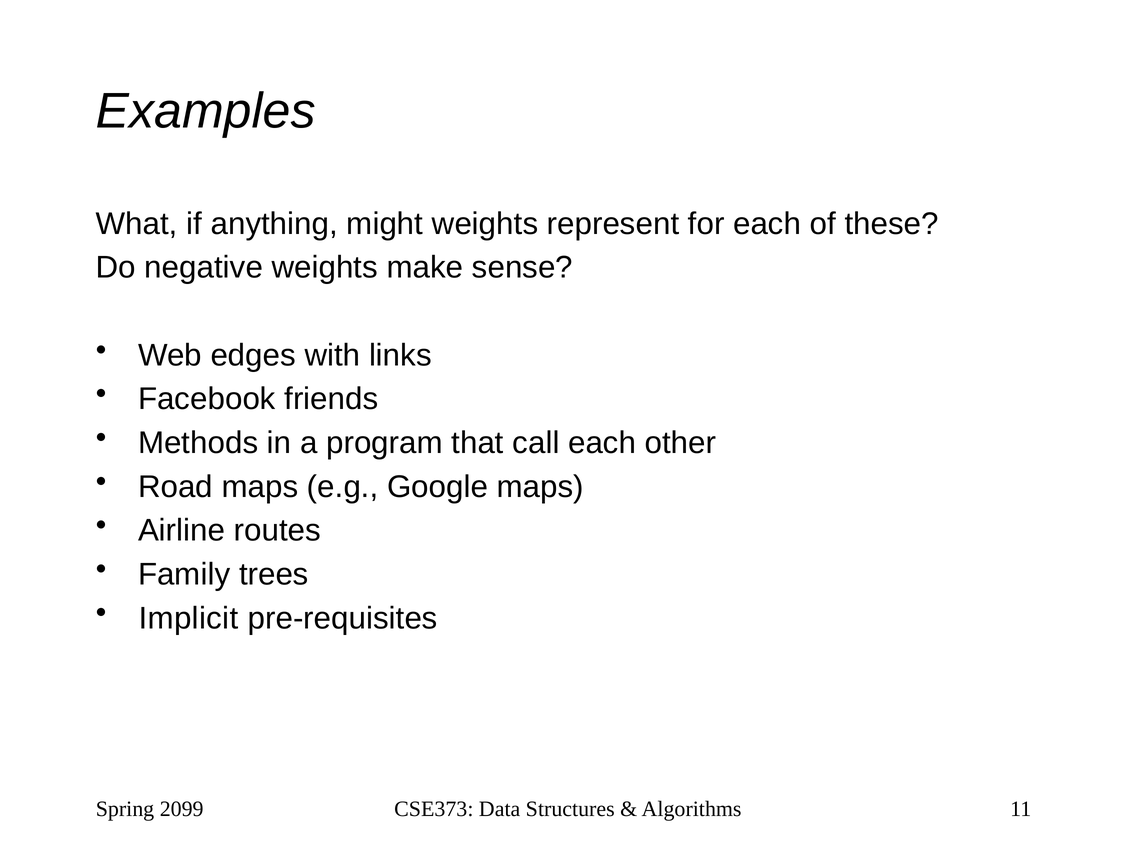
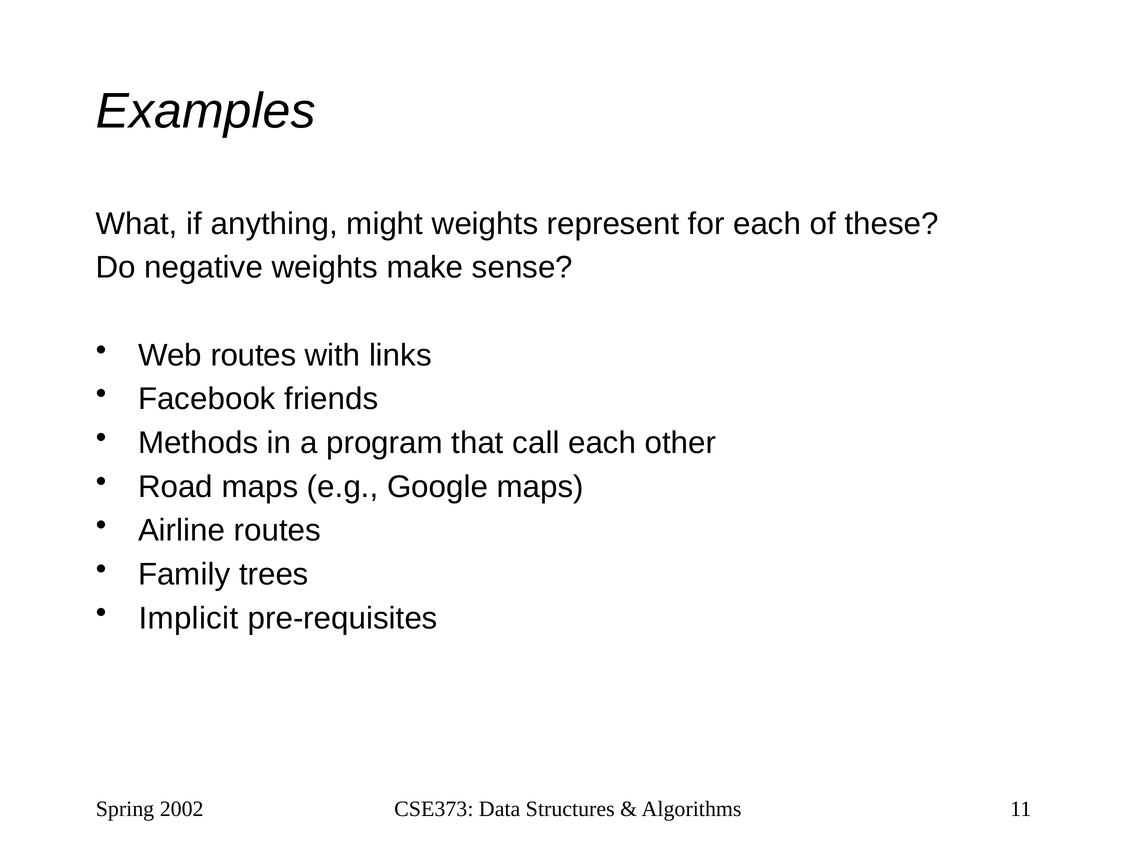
Web edges: edges -> routes
2099: 2099 -> 2002
